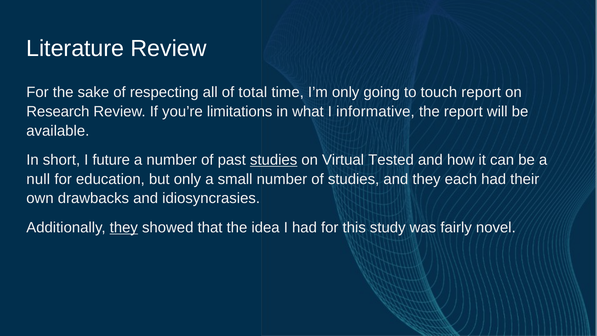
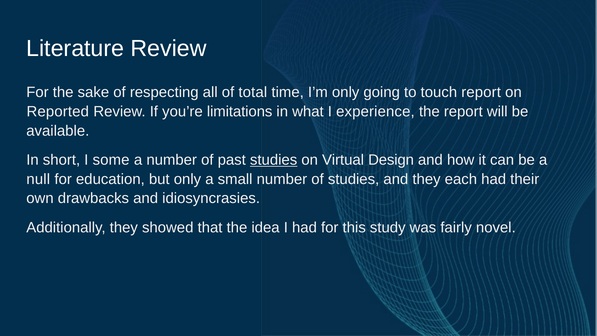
Research: Research -> Reported
informative: informative -> experience
future: future -> some
Tested: Tested -> Design
they at (124, 227) underline: present -> none
